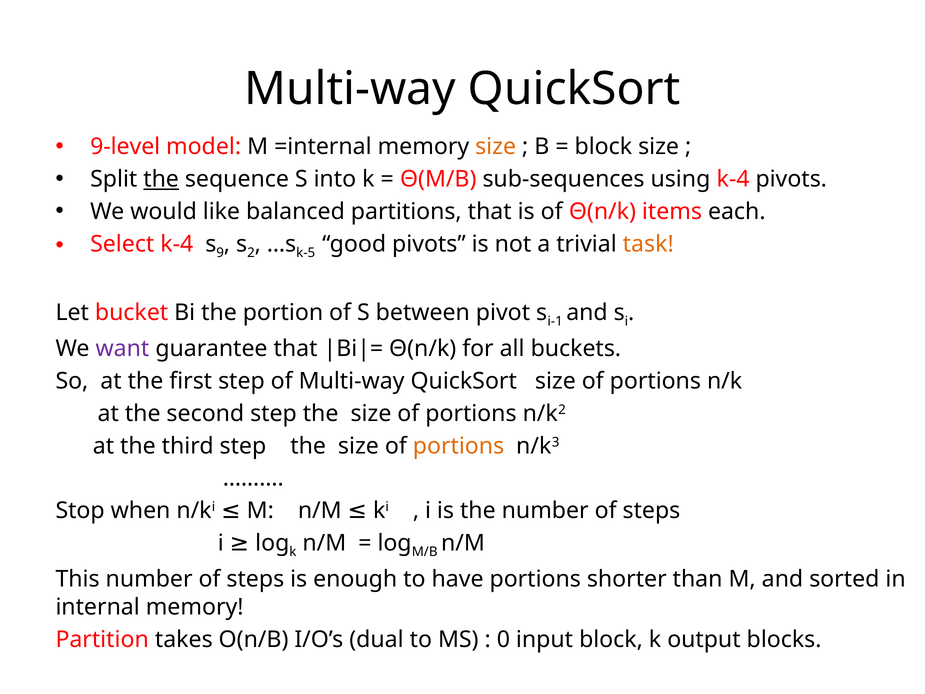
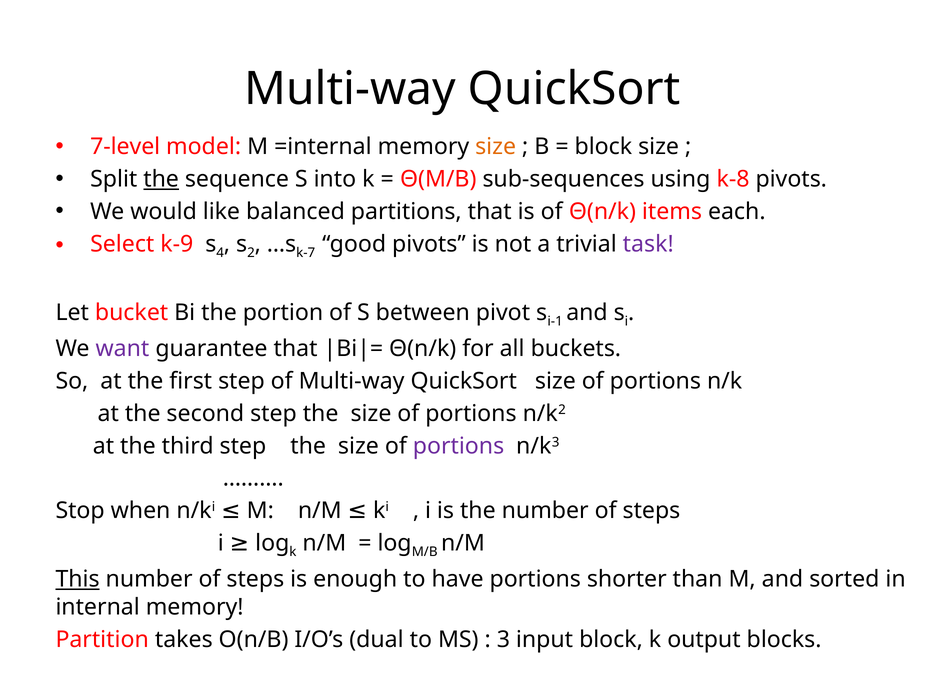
9-level: 9-level -> 7-level
using k-4: k-4 -> k-8
Select k-4: k-4 -> k-9
9: 9 -> 4
k-5: k-5 -> k-7
task colour: orange -> purple
portions at (459, 446) colour: orange -> purple
This underline: none -> present
0: 0 -> 3
